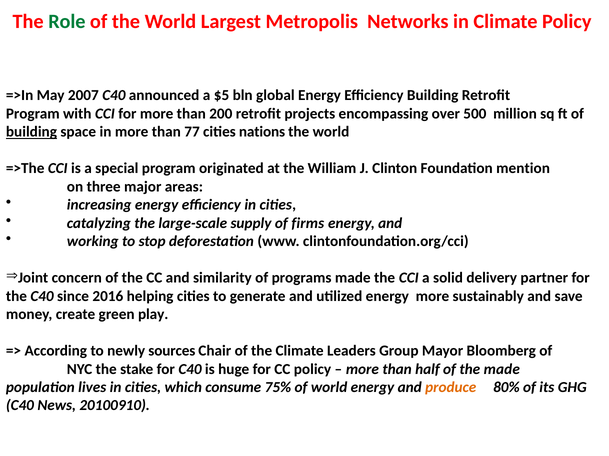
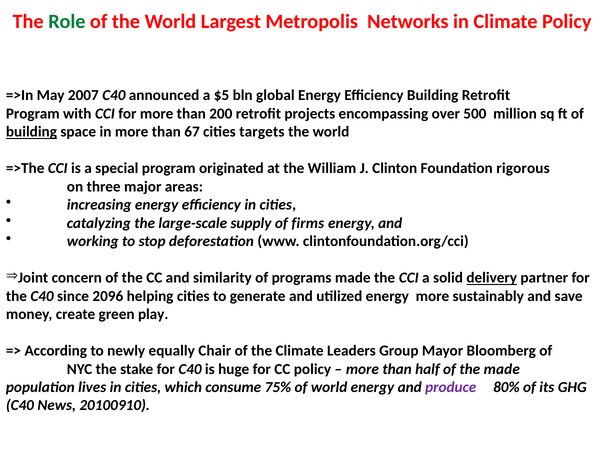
77: 77 -> 67
nations: nations -> targets
mention: mention -> rigorous
delivery underline: none -> present
2016: 2016 -> 2096
sources: sources -> equally
produce colour: orange -> purple
